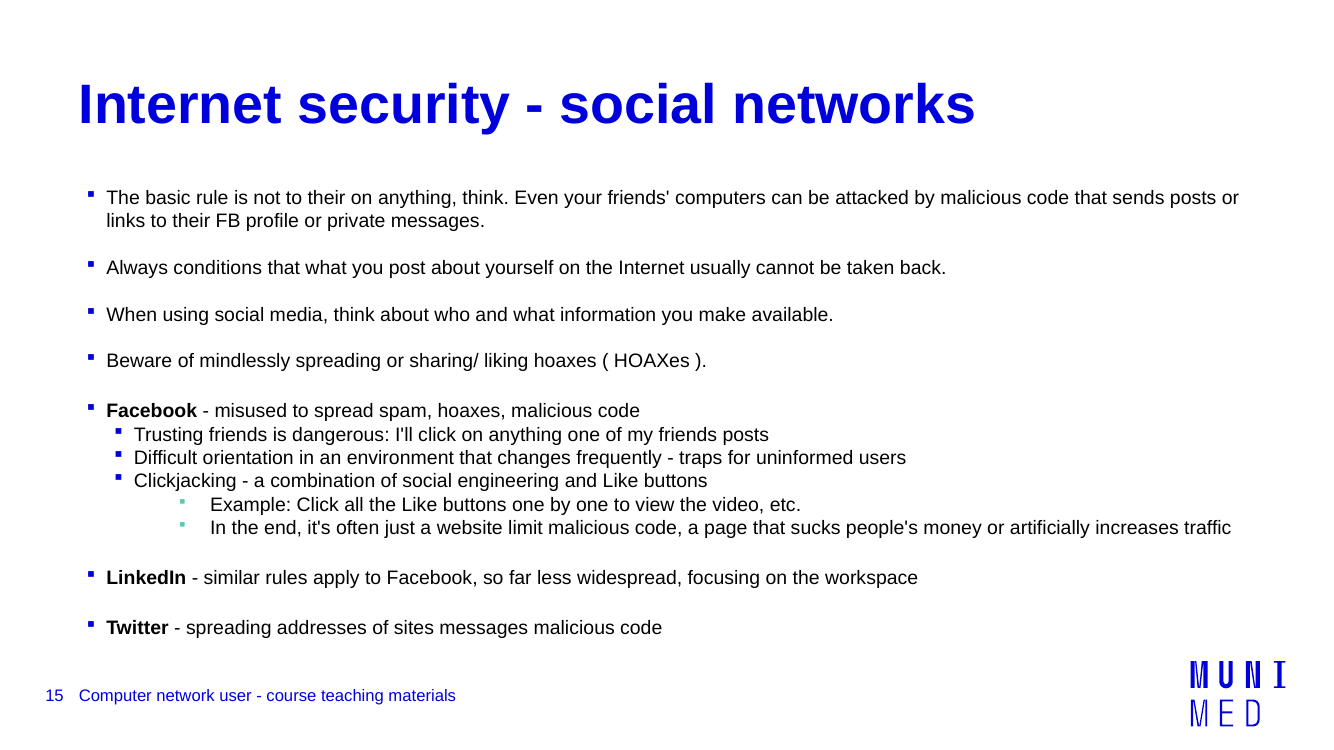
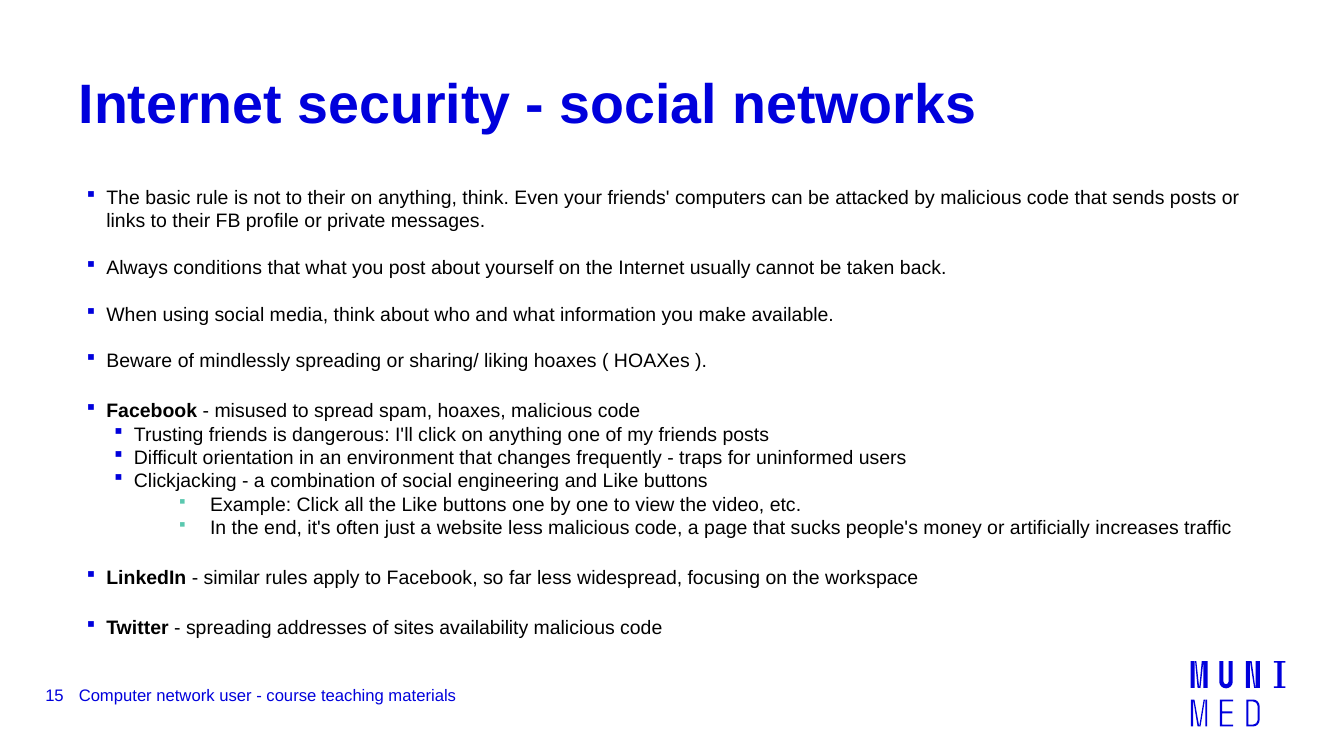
website limit: limit -> less
sites messages: messages -> availability
